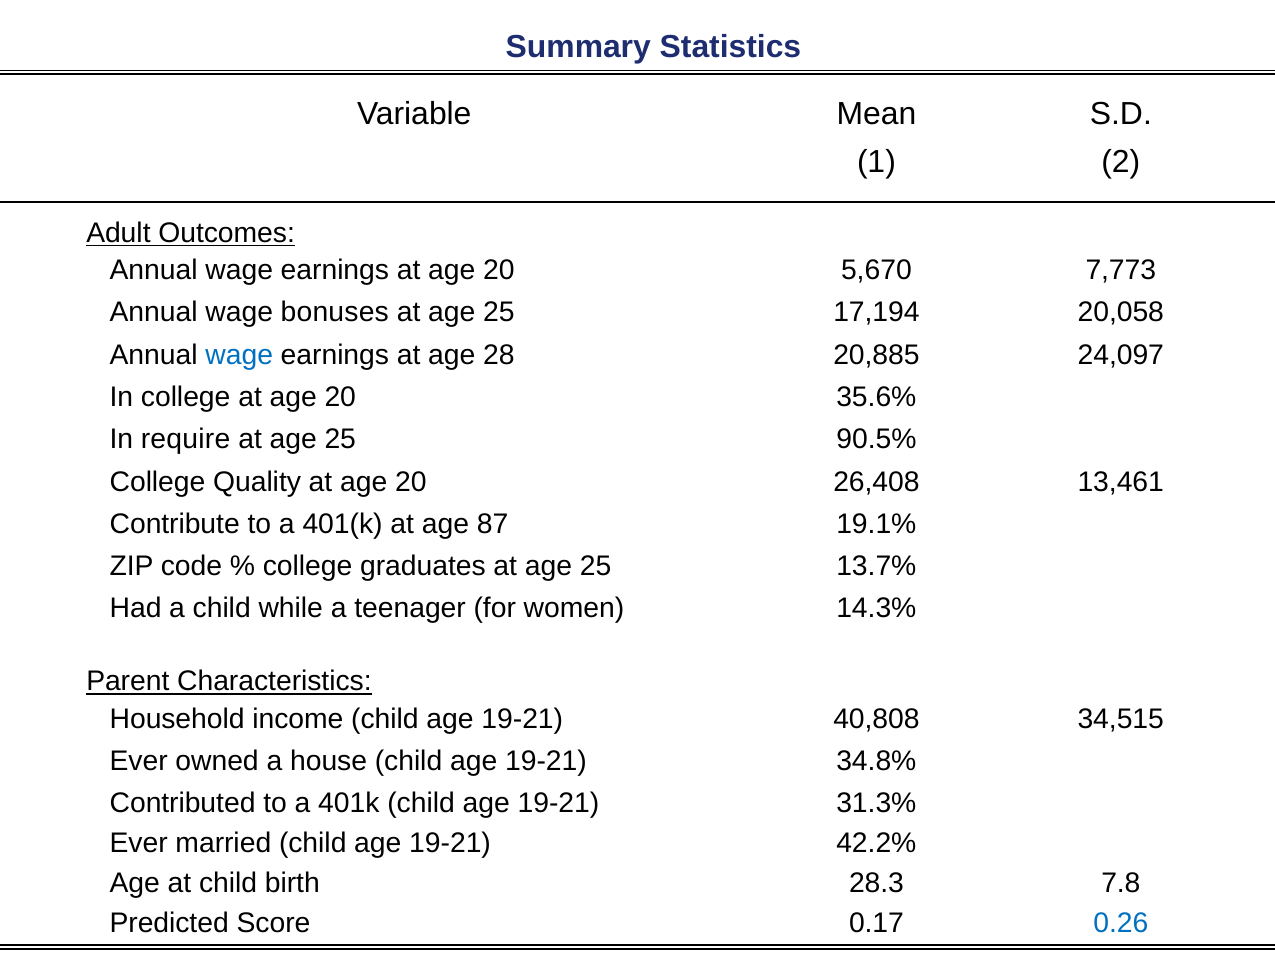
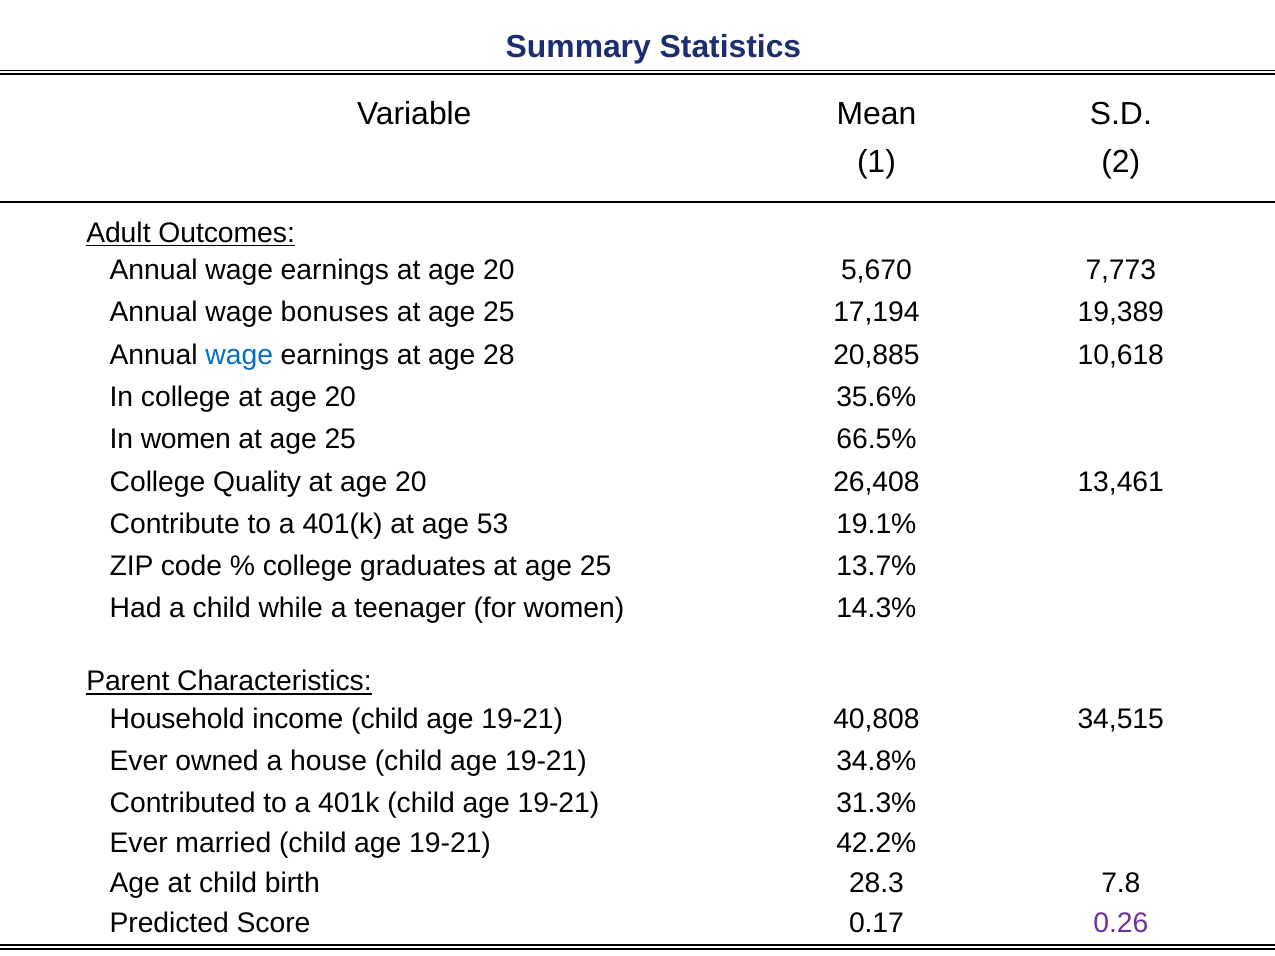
20,058: 20,058 -> 19,389
24,097: 24,097 -> 10,618
In require: require -> women
90.5%: 90.5% -> 66.5%
87: 87 -> 53
0.26 colour: blue -> purple
